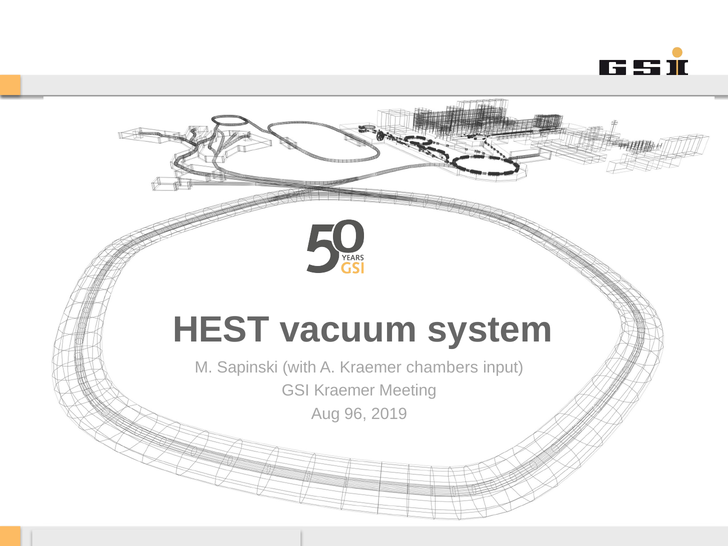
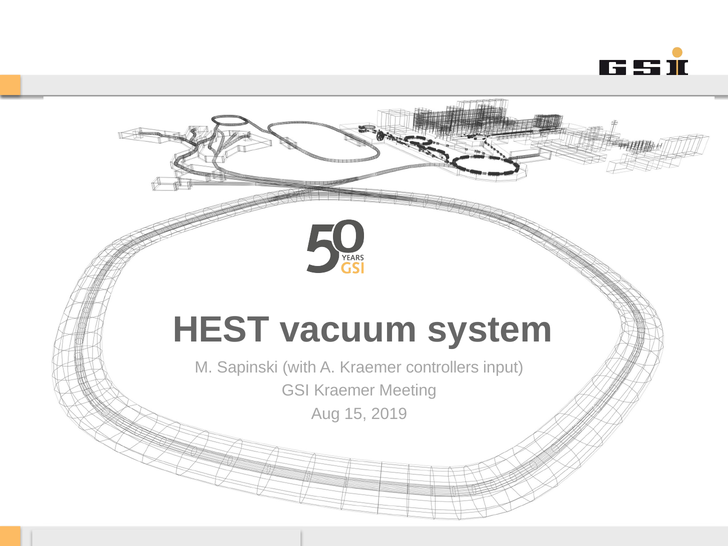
chambers: chambers -> controllers
96: 96 -> 15
